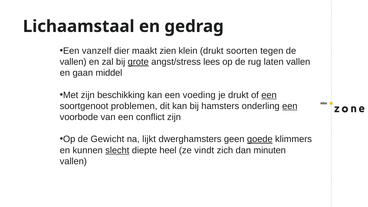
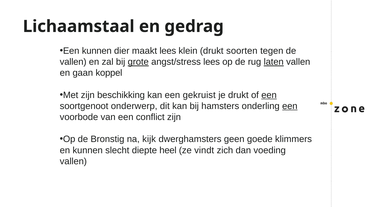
Een vanzelf: vanzelf -> kunnen
maakt zien: zien -> lees
laten underline: none -> present
middel: middel -> koppel
voeding: voeding -> gekruist
problemen: problemen -> onderwerp
Gewicht: Gewicht -> Bronstig
lijkt: lijkt -> kijk
goede underline: present -> none
slecht underline: present -> none
minuten: minuten -> voeding
